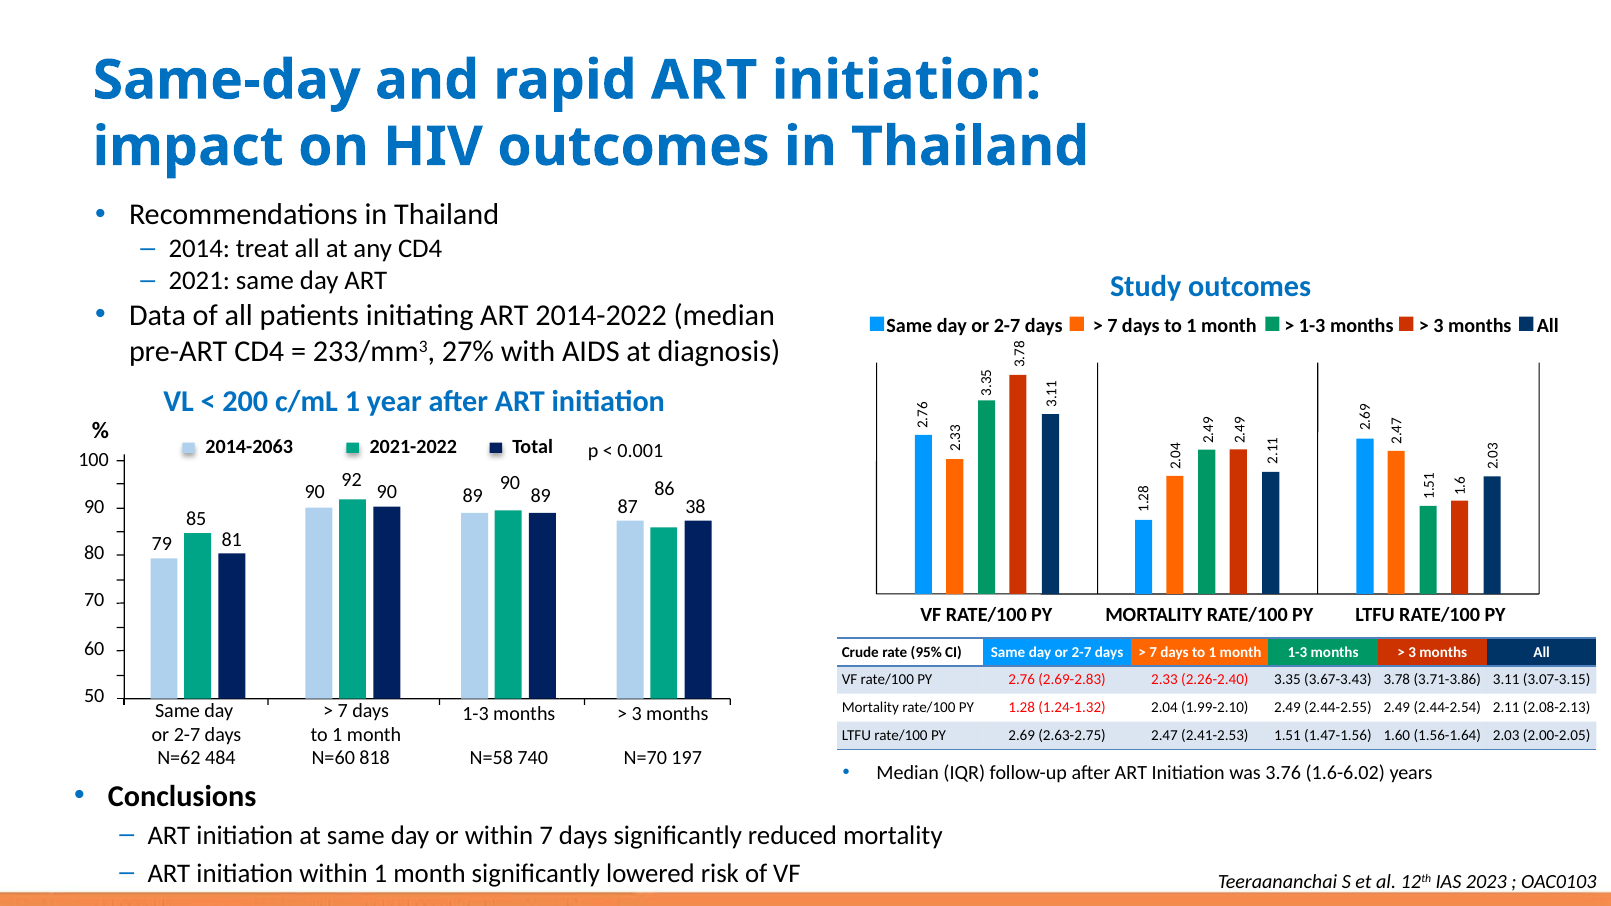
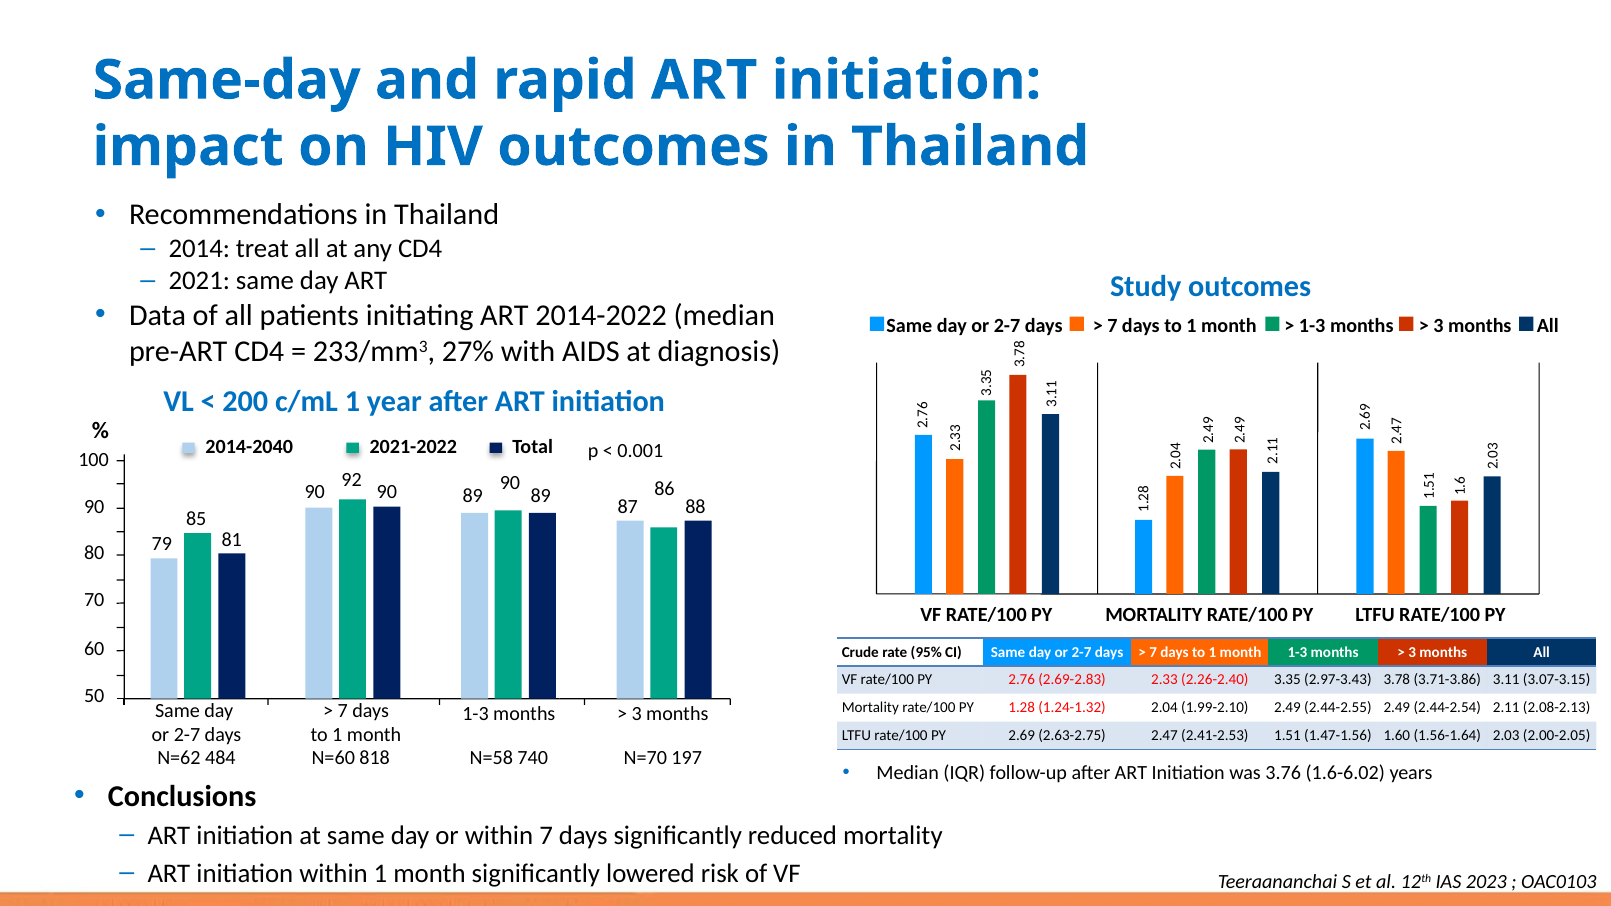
2014-2063: 2014-2063 -> 2014-2040
38: 38 -> 88
3.67-3.43: 3.67-3.43 -> 2.97-3.43
